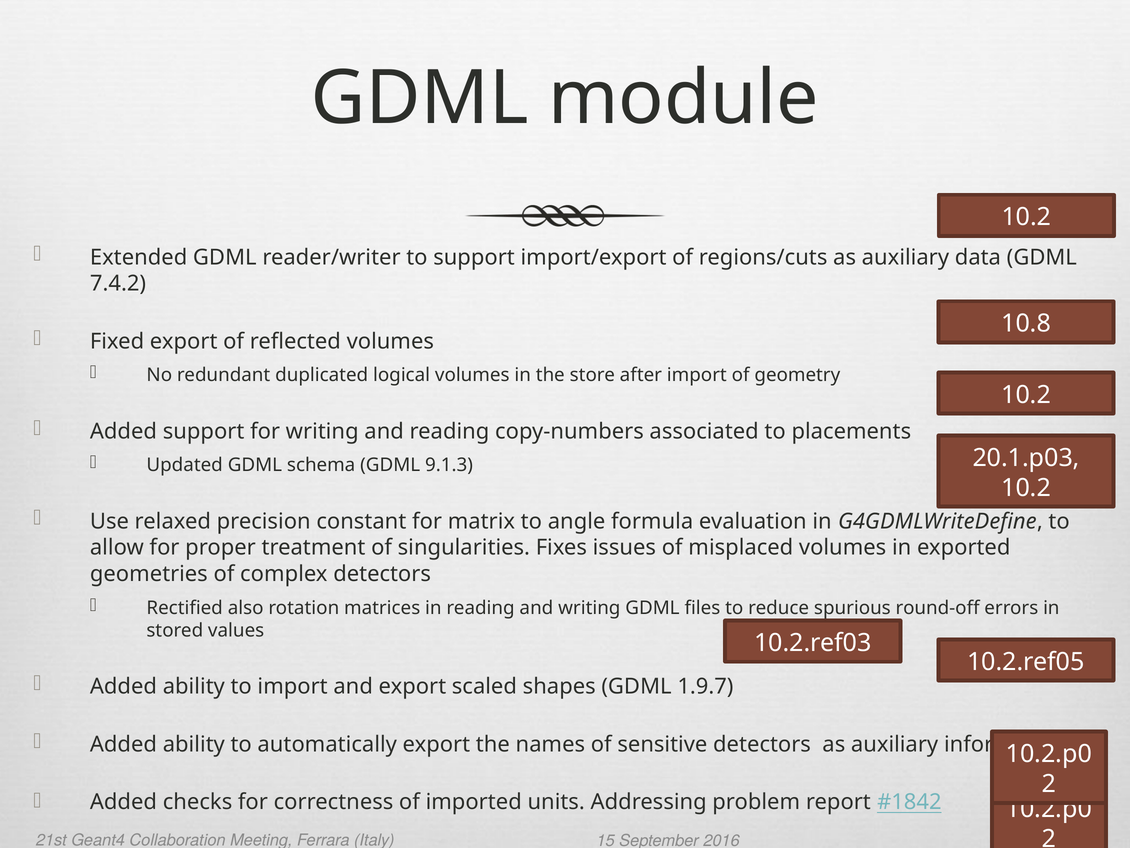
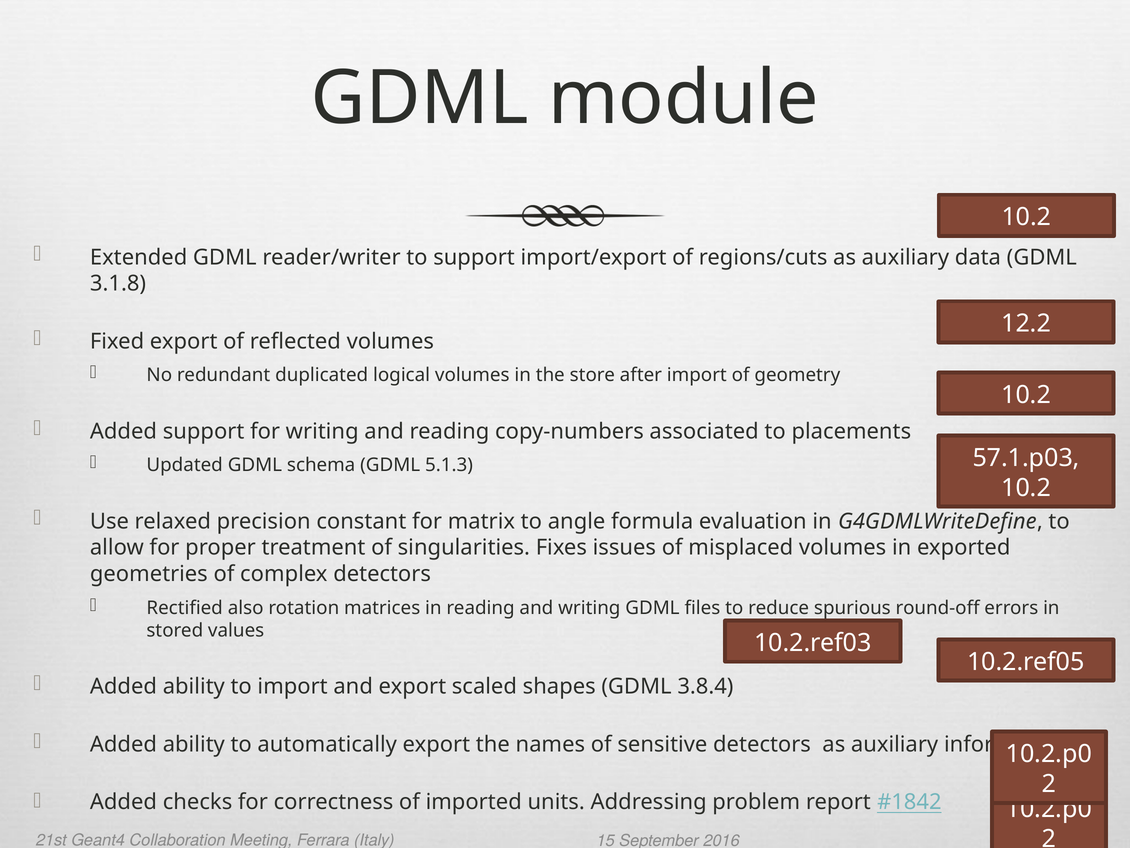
7.4.2: 7.4.2 -> 3.1.8
10.8: 10.8 -> 12.2
20.1.p03: 20.1.p03 -> 57.1.p03
9.1.3: 9.1.3 -> 5.1.3
1.9.7: 1.9.7 -> 3.8.4
